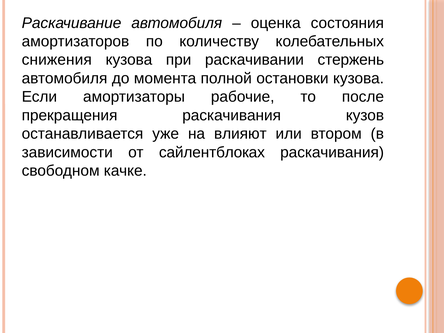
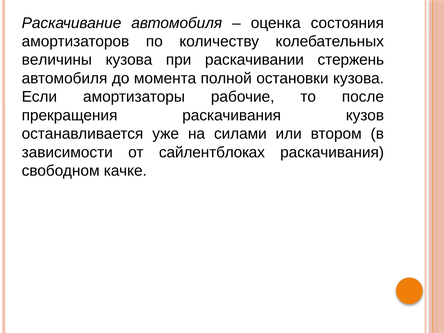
снижения: снижения -> величины
влияют: влияют -> силами
